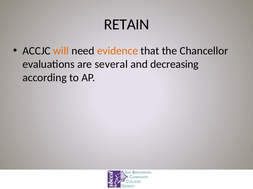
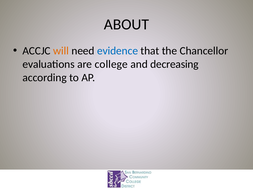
RETAIN: RETAIN -> ABOUT
evidence colour: orange -> blue
several: several -> college
